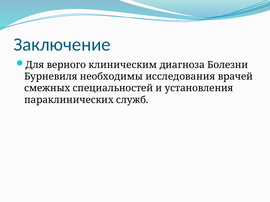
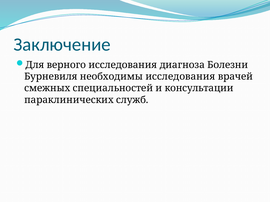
верного клиническим: клиническим -> исследования
установления: установления -> консультации
